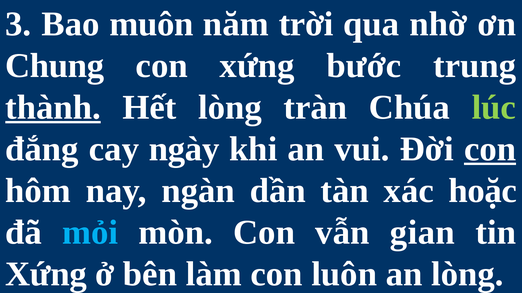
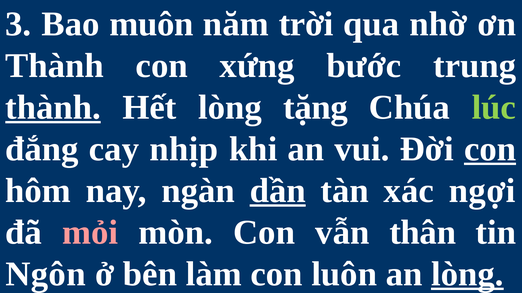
Chung at (55, 66): Chung -> Thành
tràn: tràn -> tặng
ngày: ngày -> nhịp
dần underline: none -> present
hoặc: hoặc -> ngợi
mỏi colour: light blue -> pink
gian: gian -> thân
Xứng at (46, 275): Xứng -> Ngôn
lòng at (467, 275) underline: none -> present
